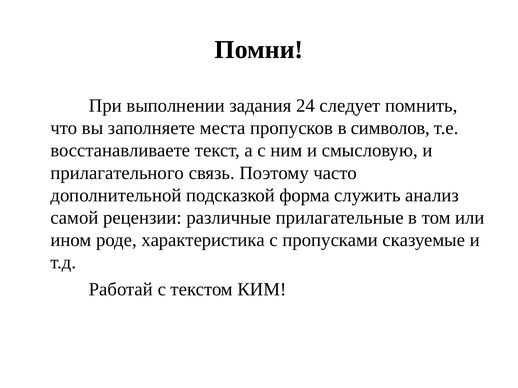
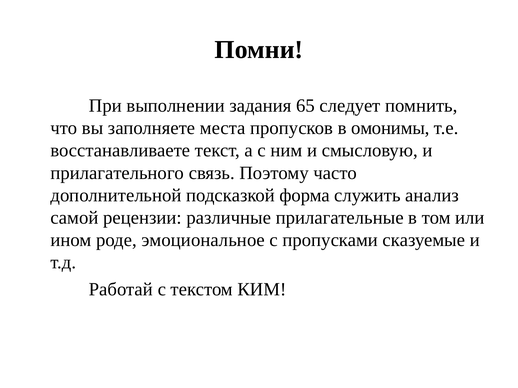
24: 24 -> 65
символов: символов -> омонимы
характеристика: характеристика -> эмоциональное
